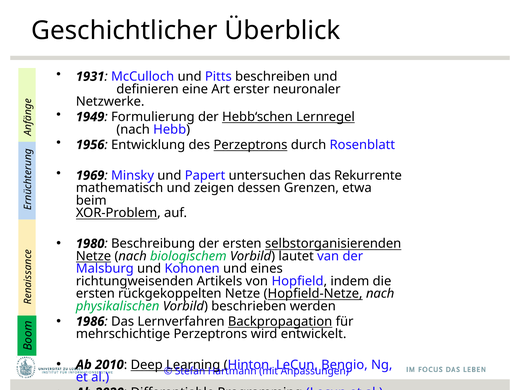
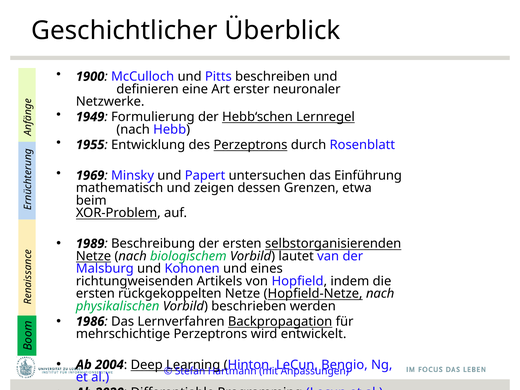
1931: 1931 -> 1900
1956: 1956 -> 1955
Rekurrente: Rekurrente -> Einführung
1980: 1980 -> 1989
2010: 2010 -> 2004
